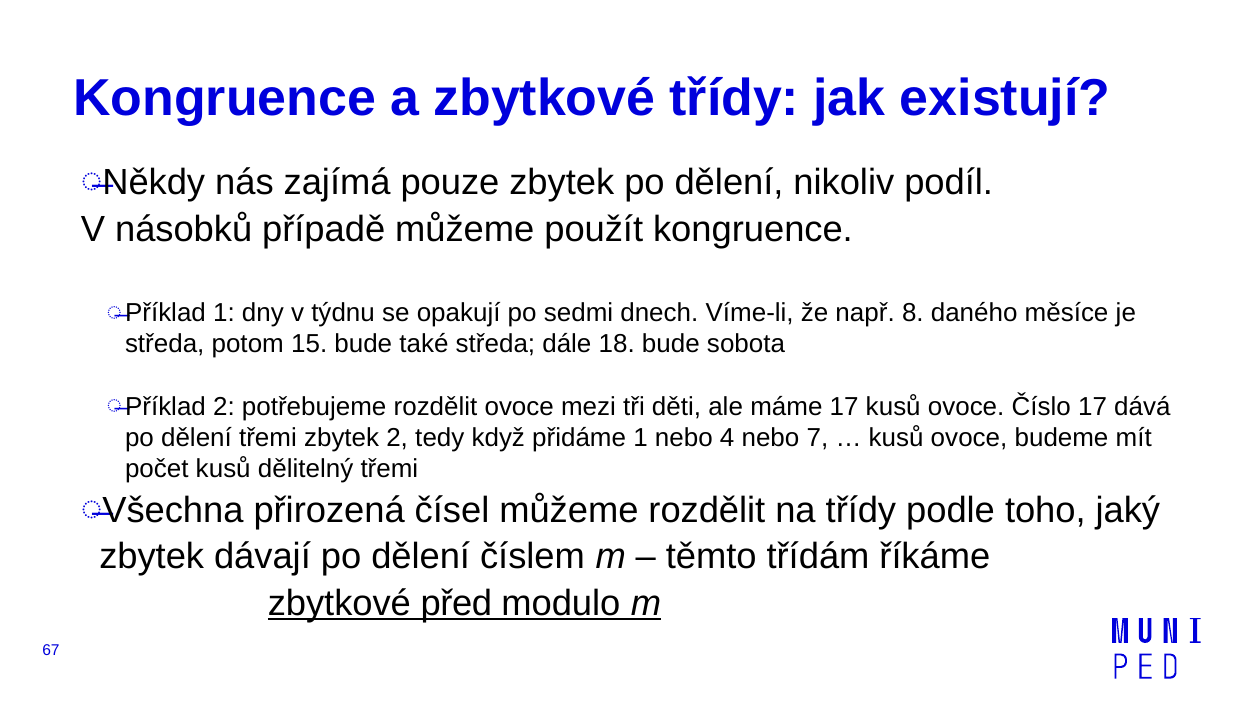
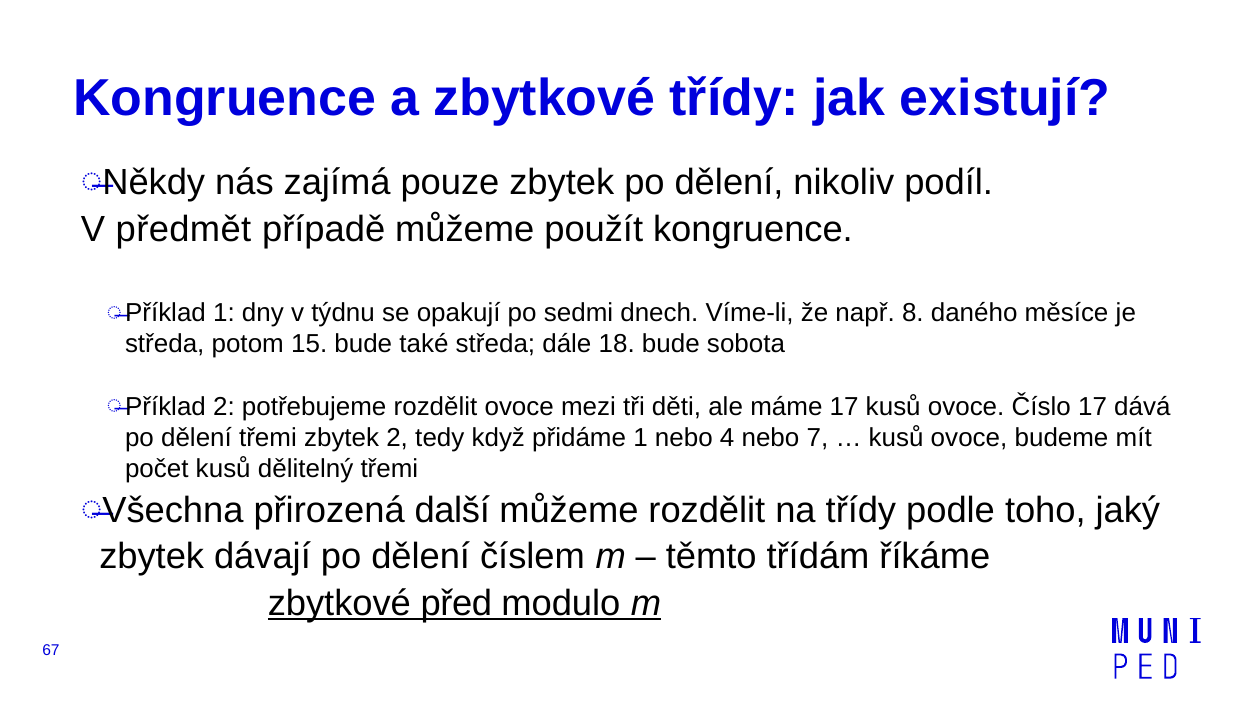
násobků: násobků -> předmět
čísel: čísel -> další
